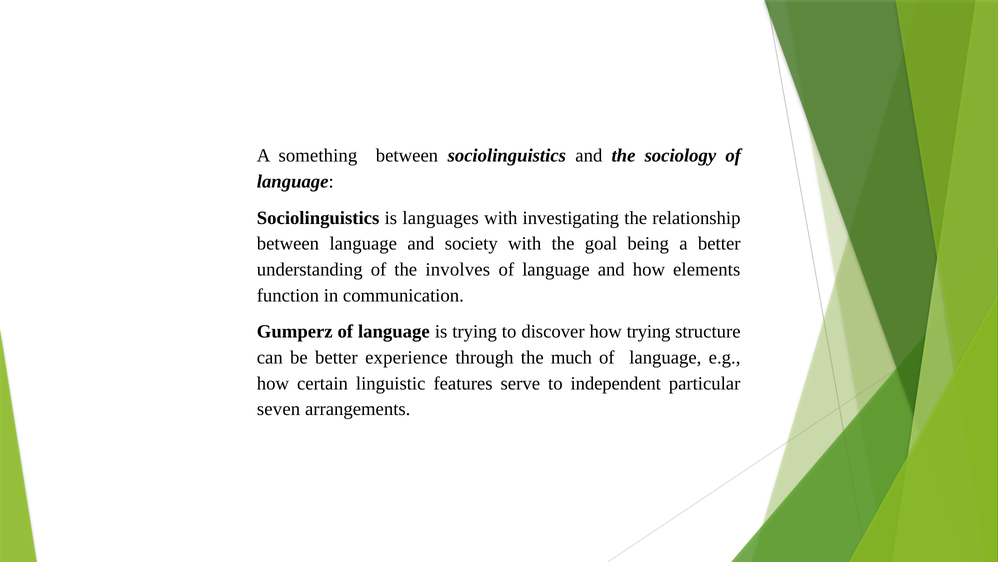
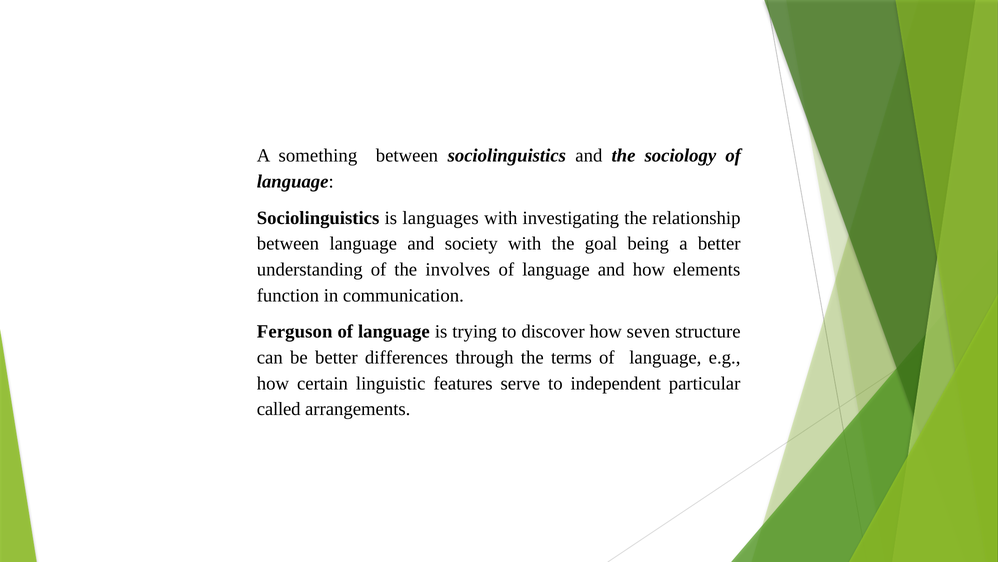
Gumperz: Gumperz -> Ferguson
how trying: trying -> seven
experience: experience -> differences
much: much -> terms
seven: seven -> called
